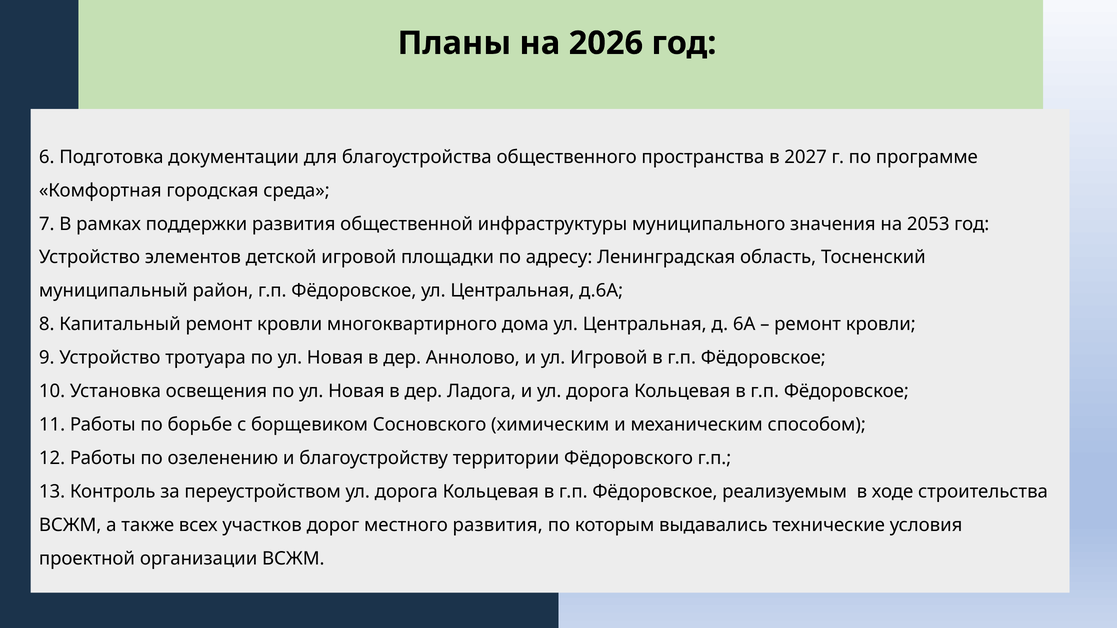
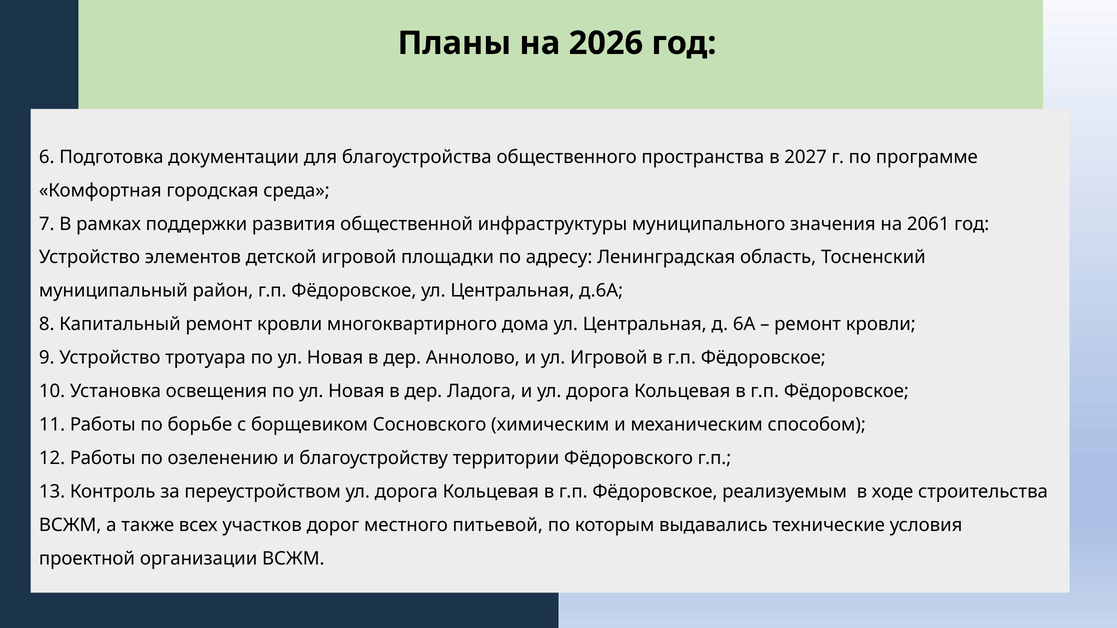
2053: 2053 -> 2061
местного развития: развития -> питьевой
